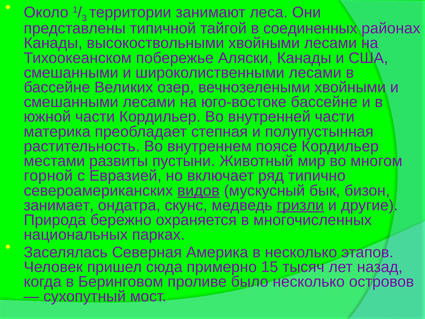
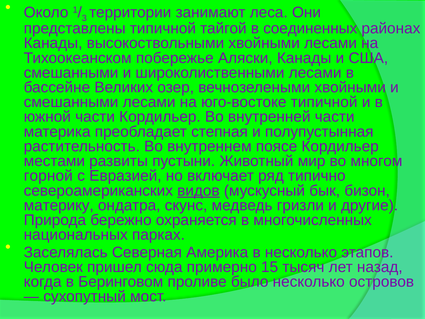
юго-востоке бассейне: бассейне -> типичной
занимает: занимает -> материку
гризли underline: present -> none
